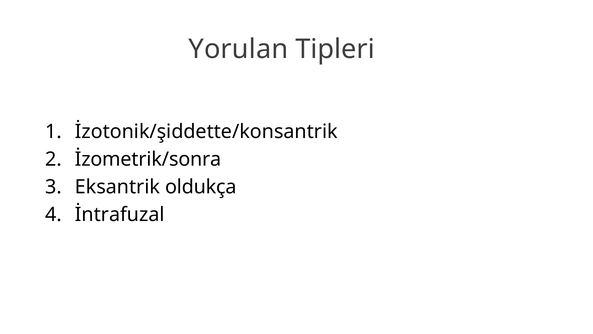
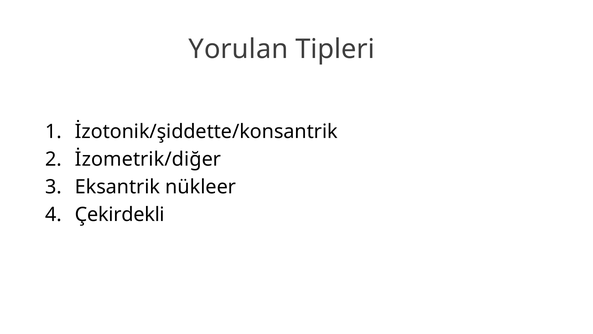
İzometrik/sonra: İzometrik/sonra -> İzometrik/diğer
oldukça: oldukça -> nükleer
İntrafuzal: İntrafuzal -> Çekirdekli
